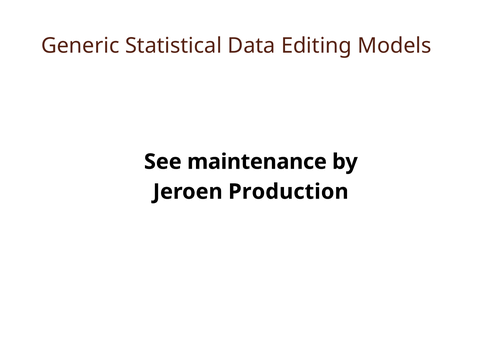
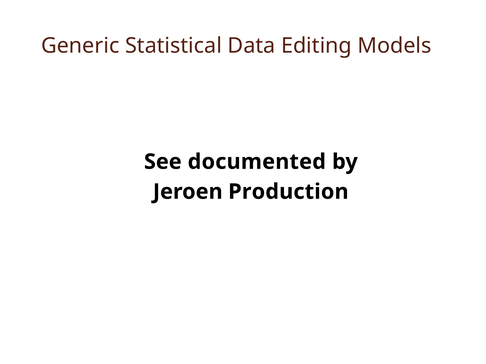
maintenance: maintenance -> documented
